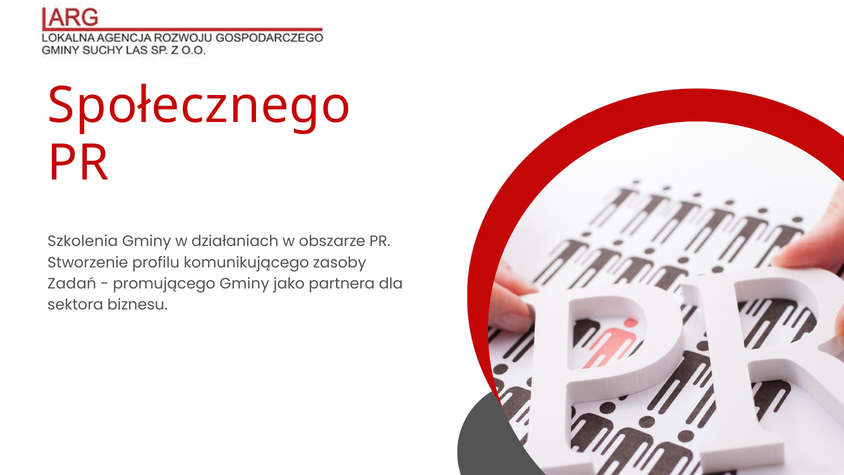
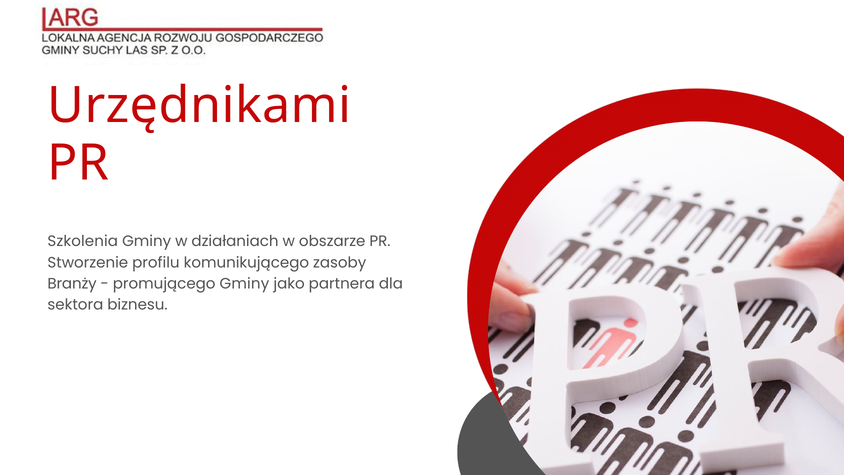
Społecznego: Społecznego -> Urzędnikami
Zadań: Zadań -> Branży
